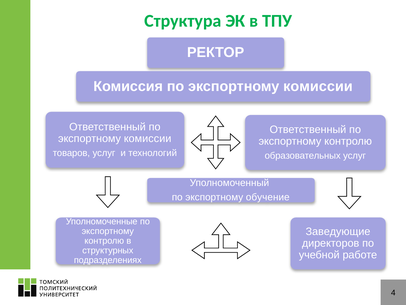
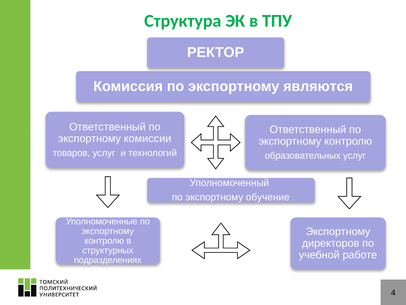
Комиссия по экспортному комиссии: комиссии -> являются
Заведующие at (338, 231): Заведующие -> Экспортному
